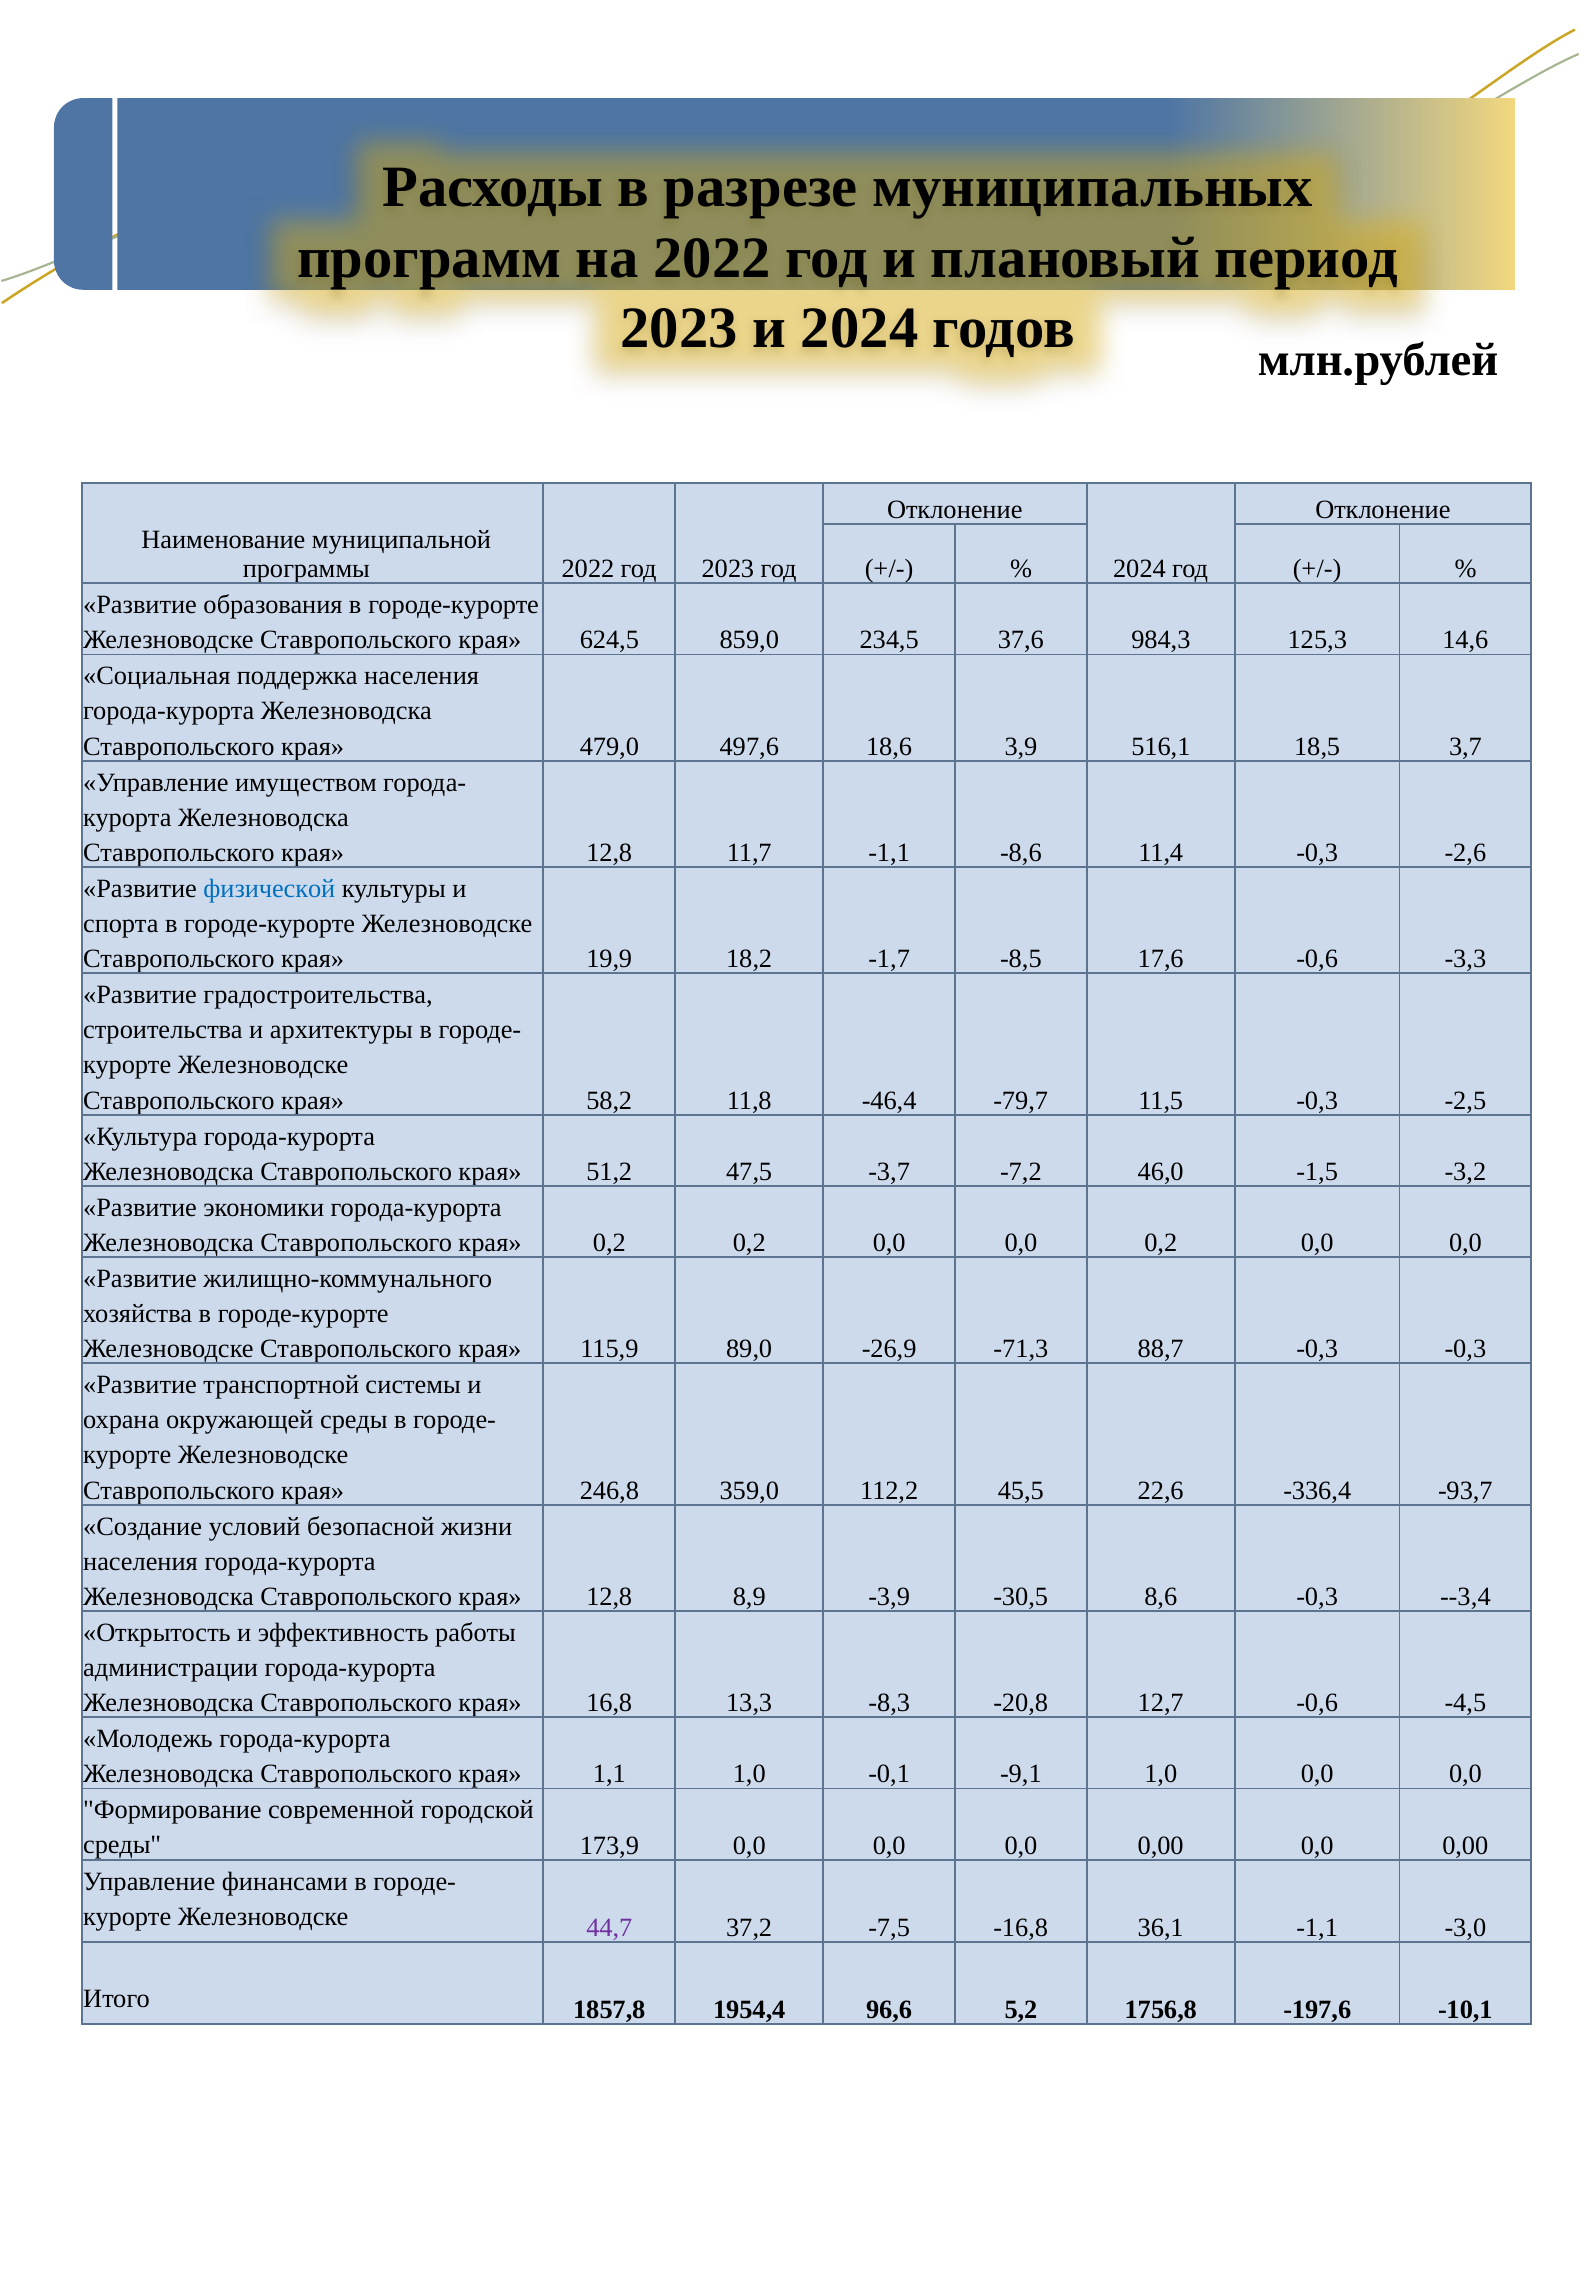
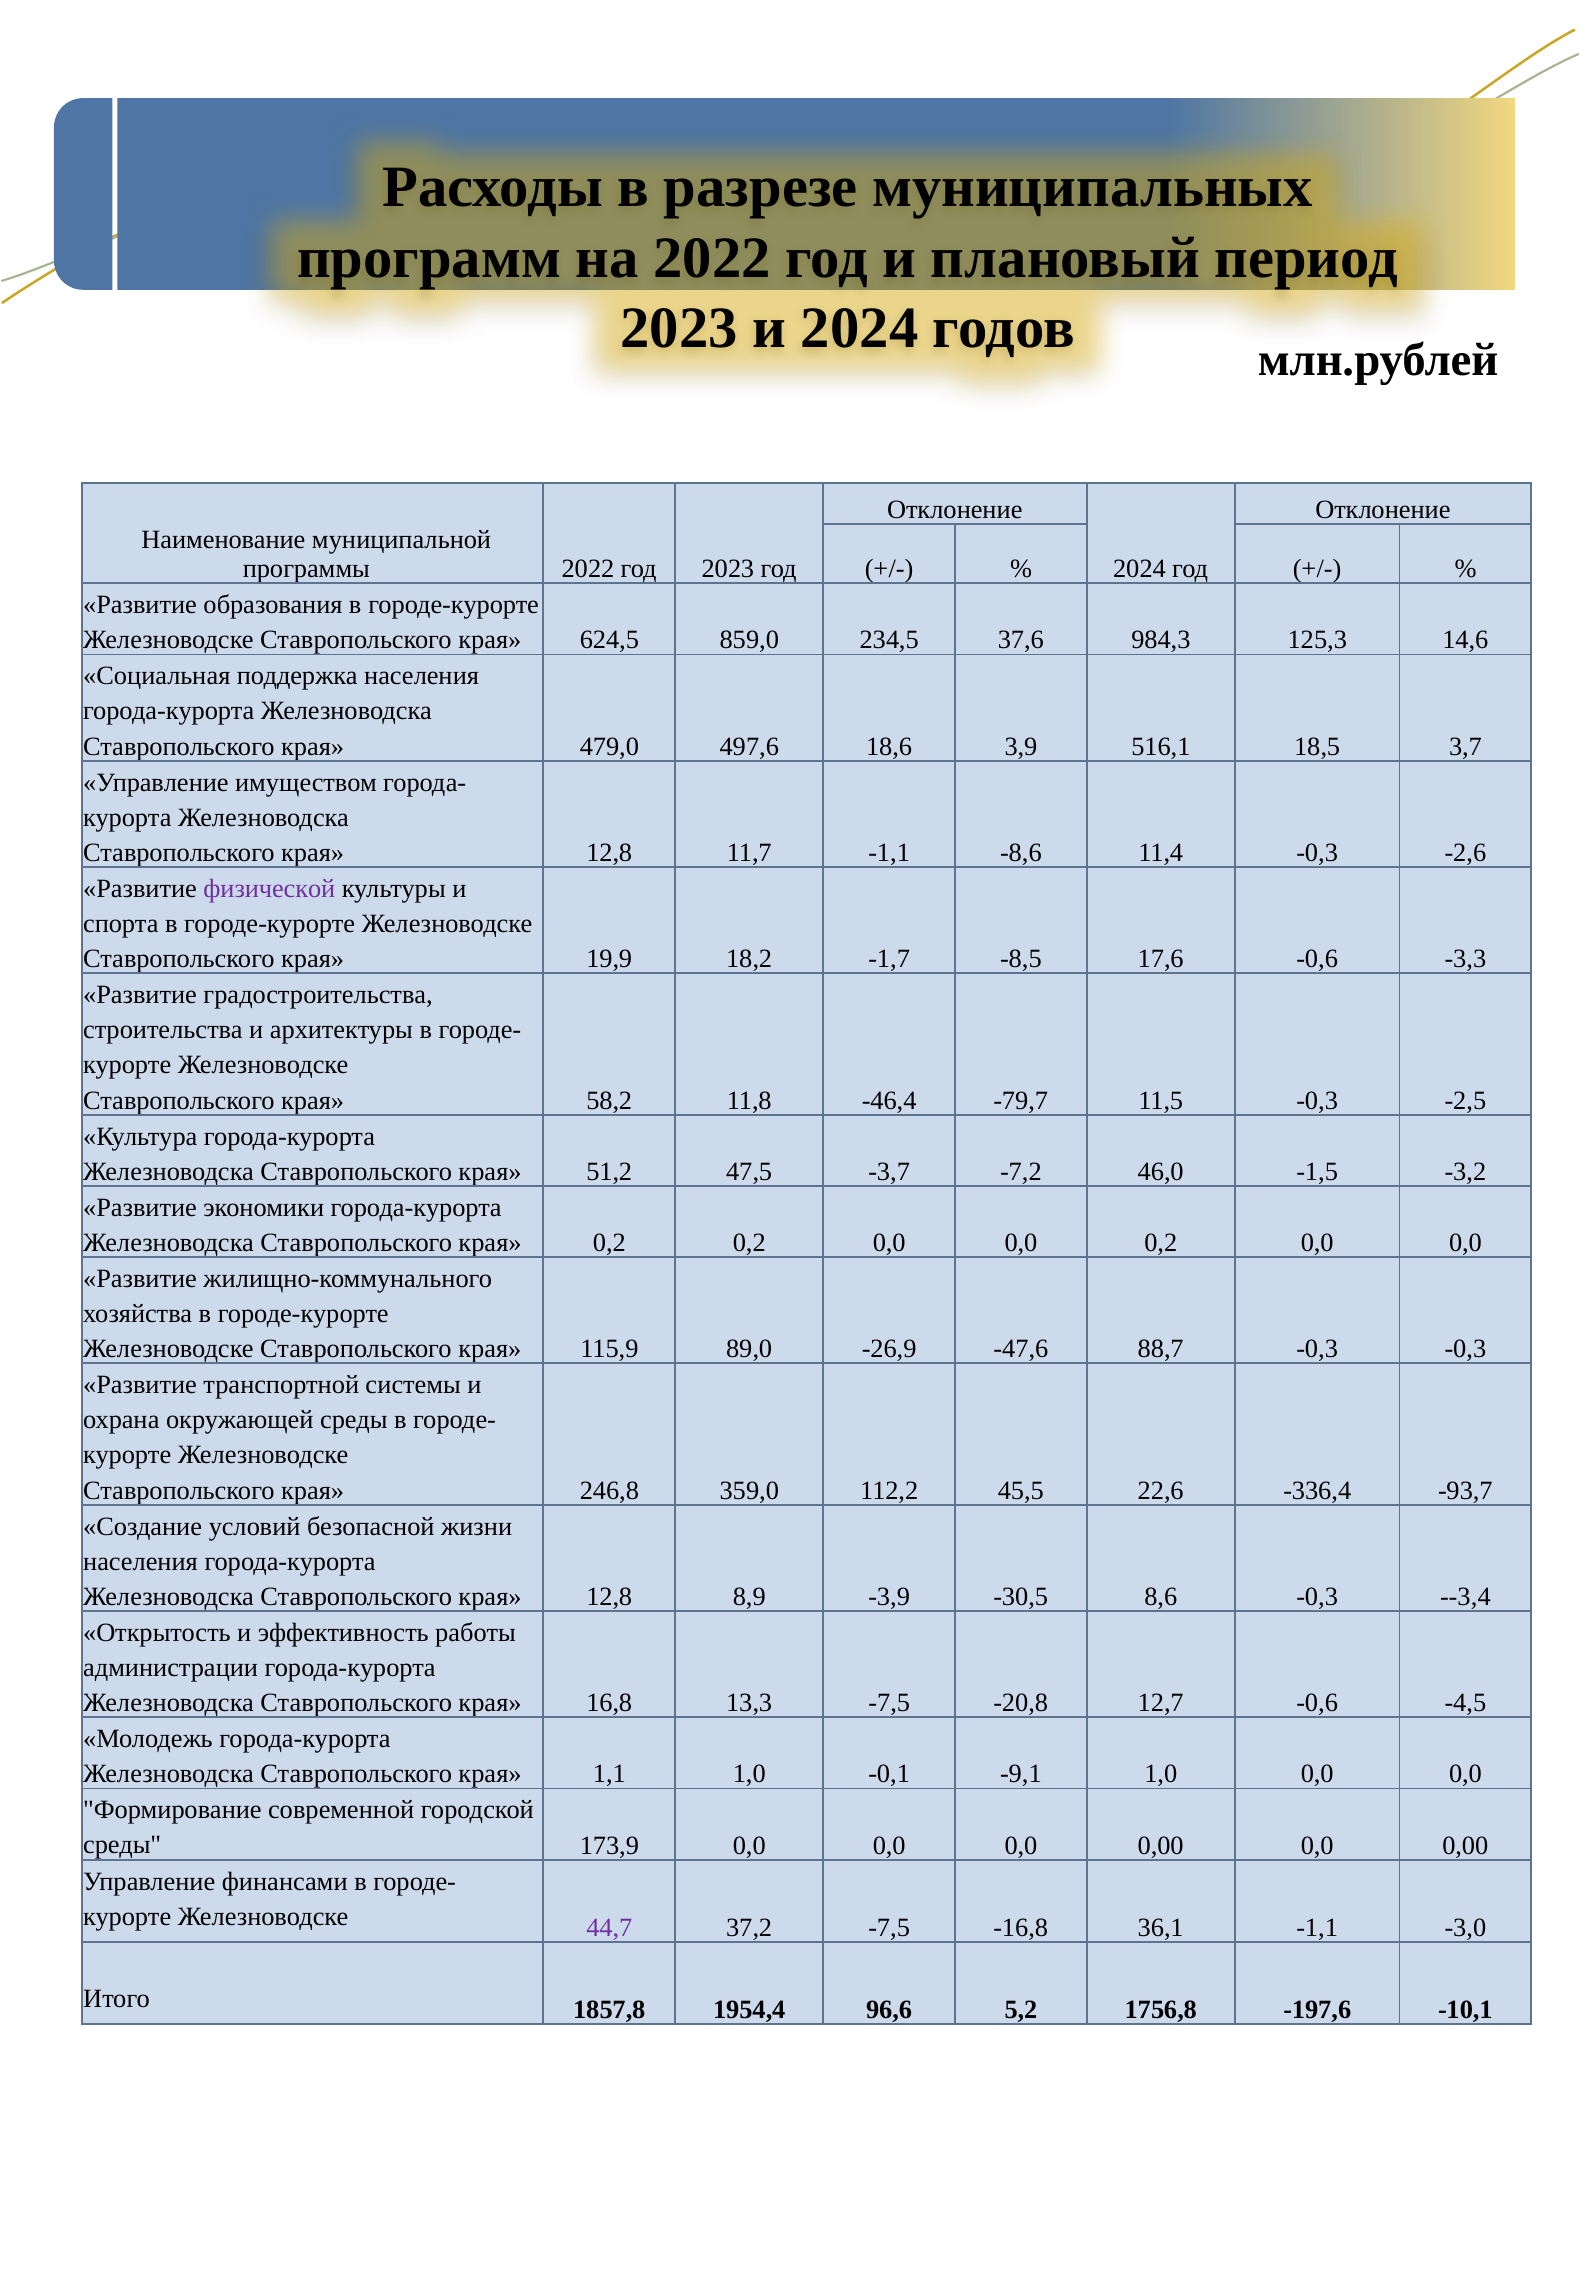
физической colour: blue -> purple
-71,3: -71,3 -> -47,6
13,3 -8,3: -8,3 -> -7,5
